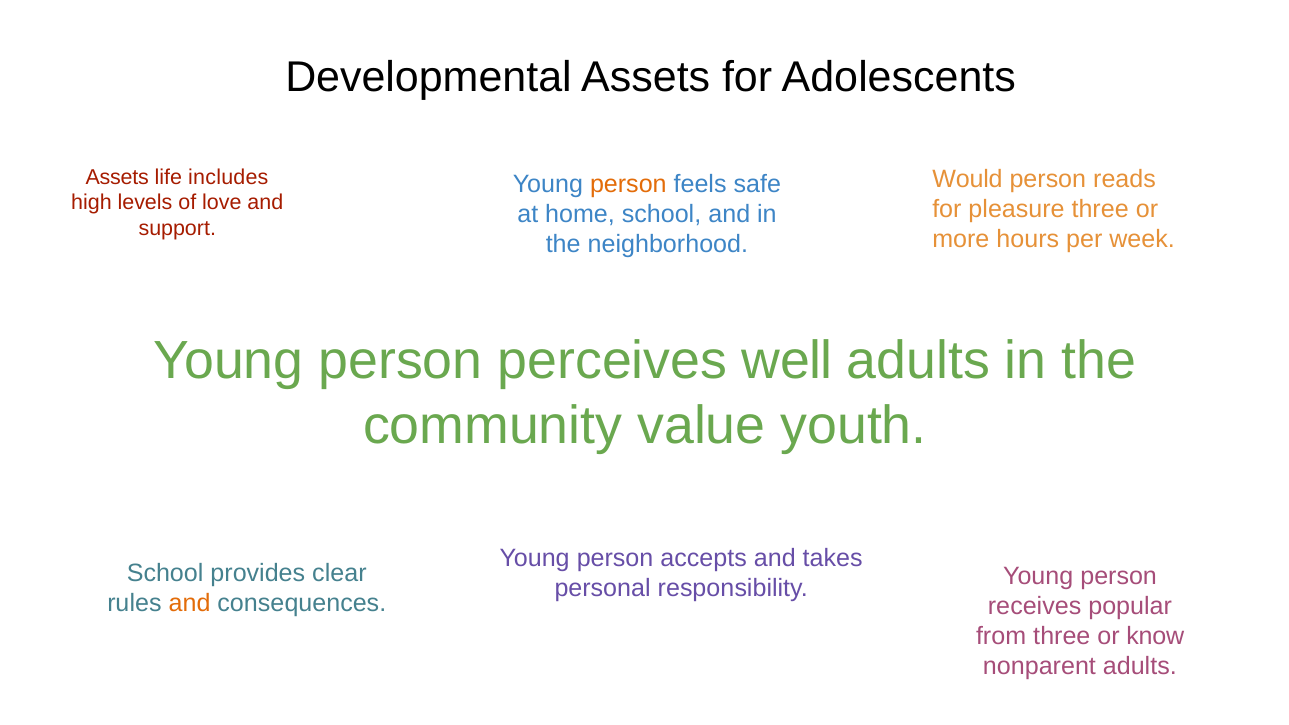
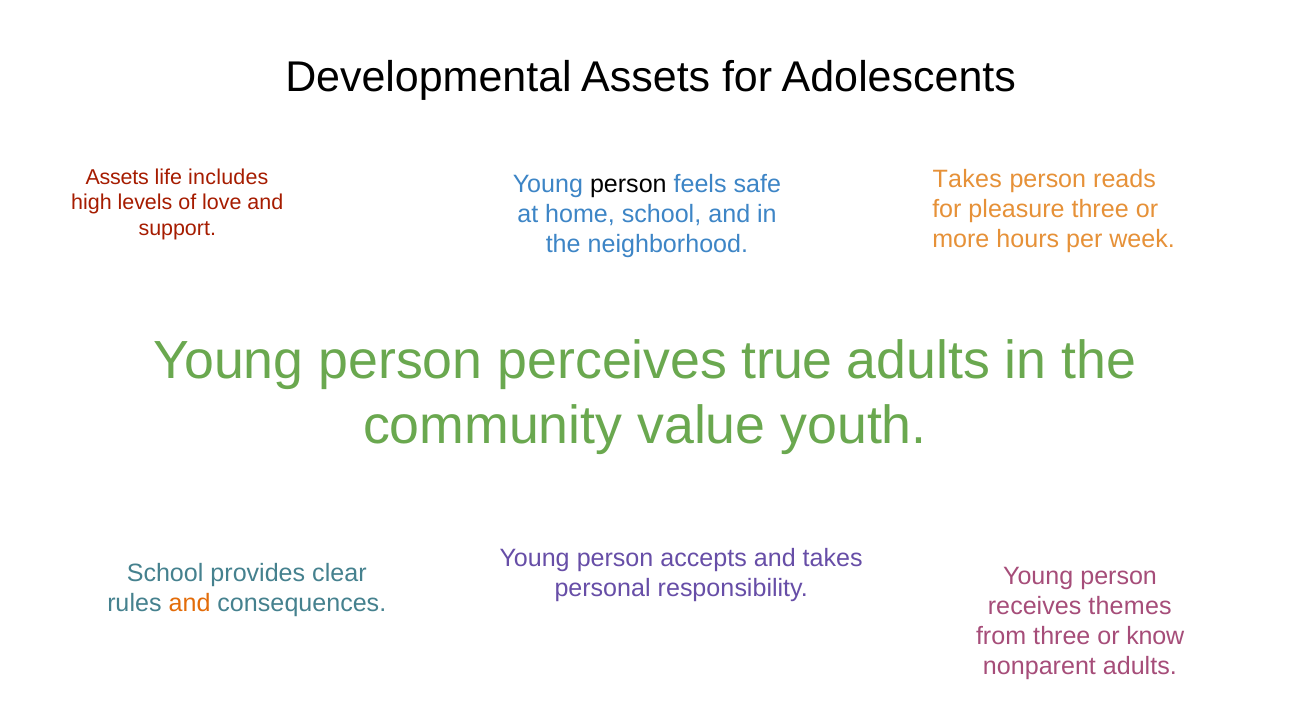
Would at (967, 179): Would -> Takes
person at (628, 184) colour: orange -> black
well: well -> true
popular: popular -> themes
